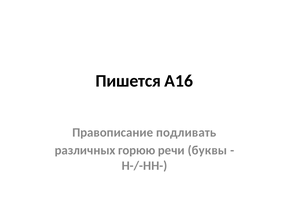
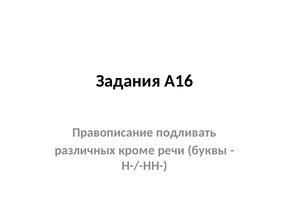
Пишется: Пишется -> Задания
горюю: горюю -> кроме
